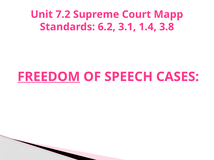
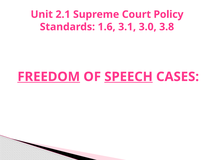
7.2: 7.2 -> 2.1
Mapp: Mapp -> Policy
6.2: 6.2 -> 1.6
1.4: 1.4 -> 3.0
SPEECH underline: none -> present
